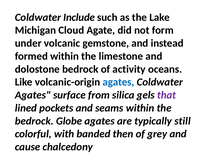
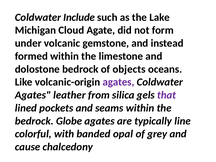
activity: activity -> objects
agates at (118, 82) colour: blue -> purple
surface: surface -> leather
still: still -> line
then: then -> opal
